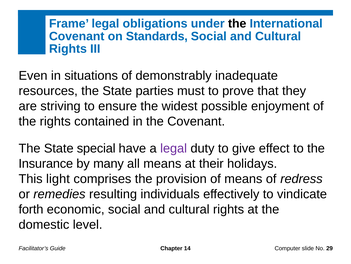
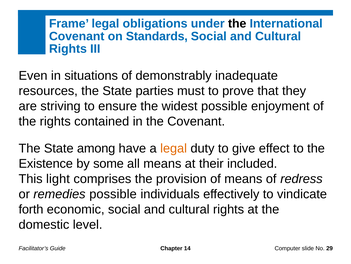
special: special -> among
legal at (174, 148) colour: purple -> orange
Insurance: Insurance -> Existence
many: many -> some
holidays: holidays -> included
remedies resulting: resulting -> possible
